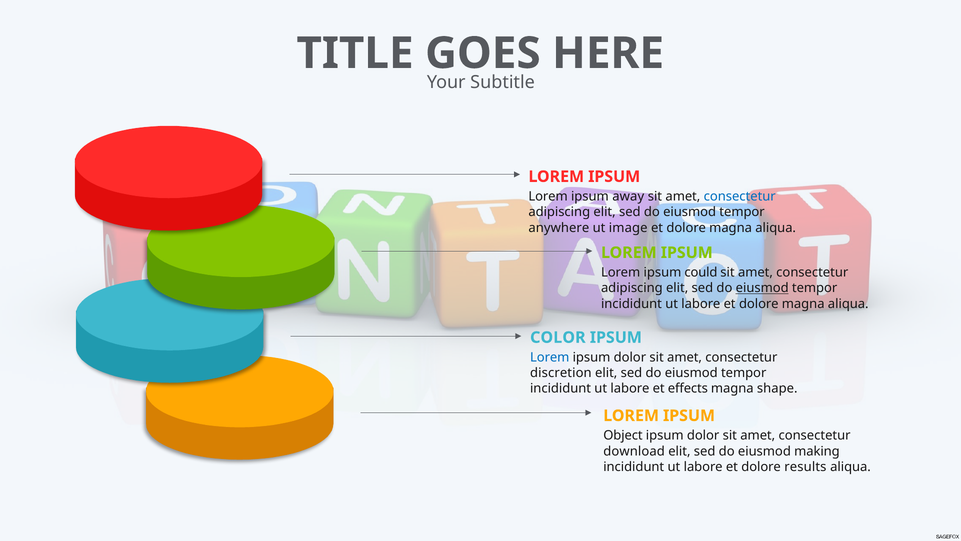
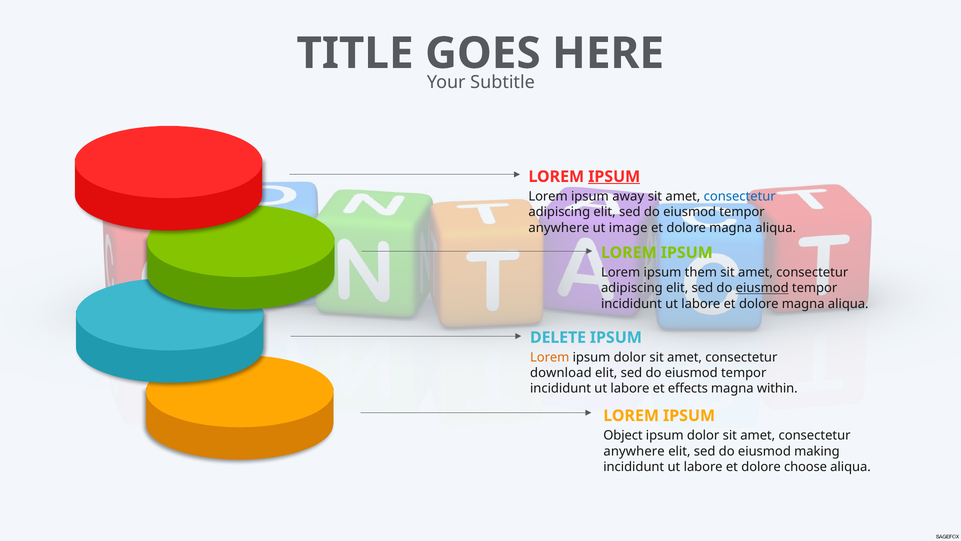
IPSUM at (614, 176) underline: none -> present
could: could -> them
COLOR: COLOR -> DELETE
Lorem at (550, 357) colour: blue -> orange
discretion: discretion -> download
shape: shape -> within
download at (634, 451): download -> anywhere
results: results -> choose
